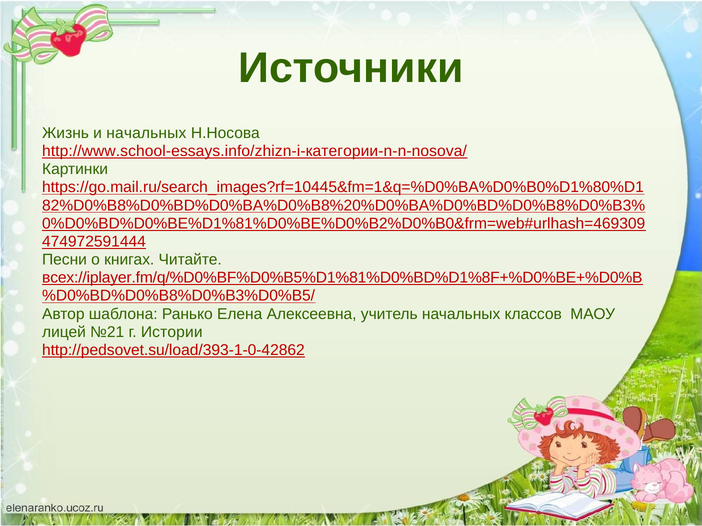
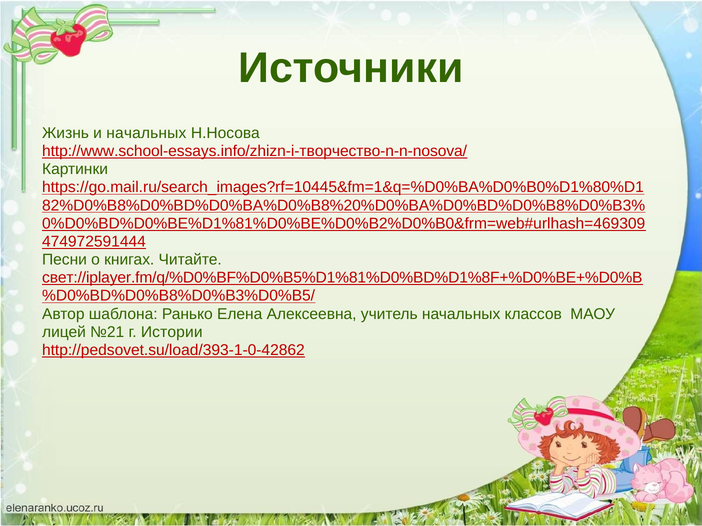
http://www.school-essays.info/zhizn-i-категории-n-n-nosova/: http://www.school-essays.info/zhizn-i-категории-n-n-nosova/ -> http://www.school-essays.info/zhizn-i-творчество-n-n-nosova/
всех://iplayer.fm/q/%D0%BF%D0%B5%D1%81%D0%BD%D1%8F+%D0%BE+%D0%B: всех://iplayer.fm/q/%D0%BF%D0%B5%D1%81%D0%BD%D1%8F+%D0%BE+%D0%B -> свет://iplayer.fm/q/%D0%BF%D0%B5%D1%81%D0%BD%D1%8F+%D0%BE+%D0%B
